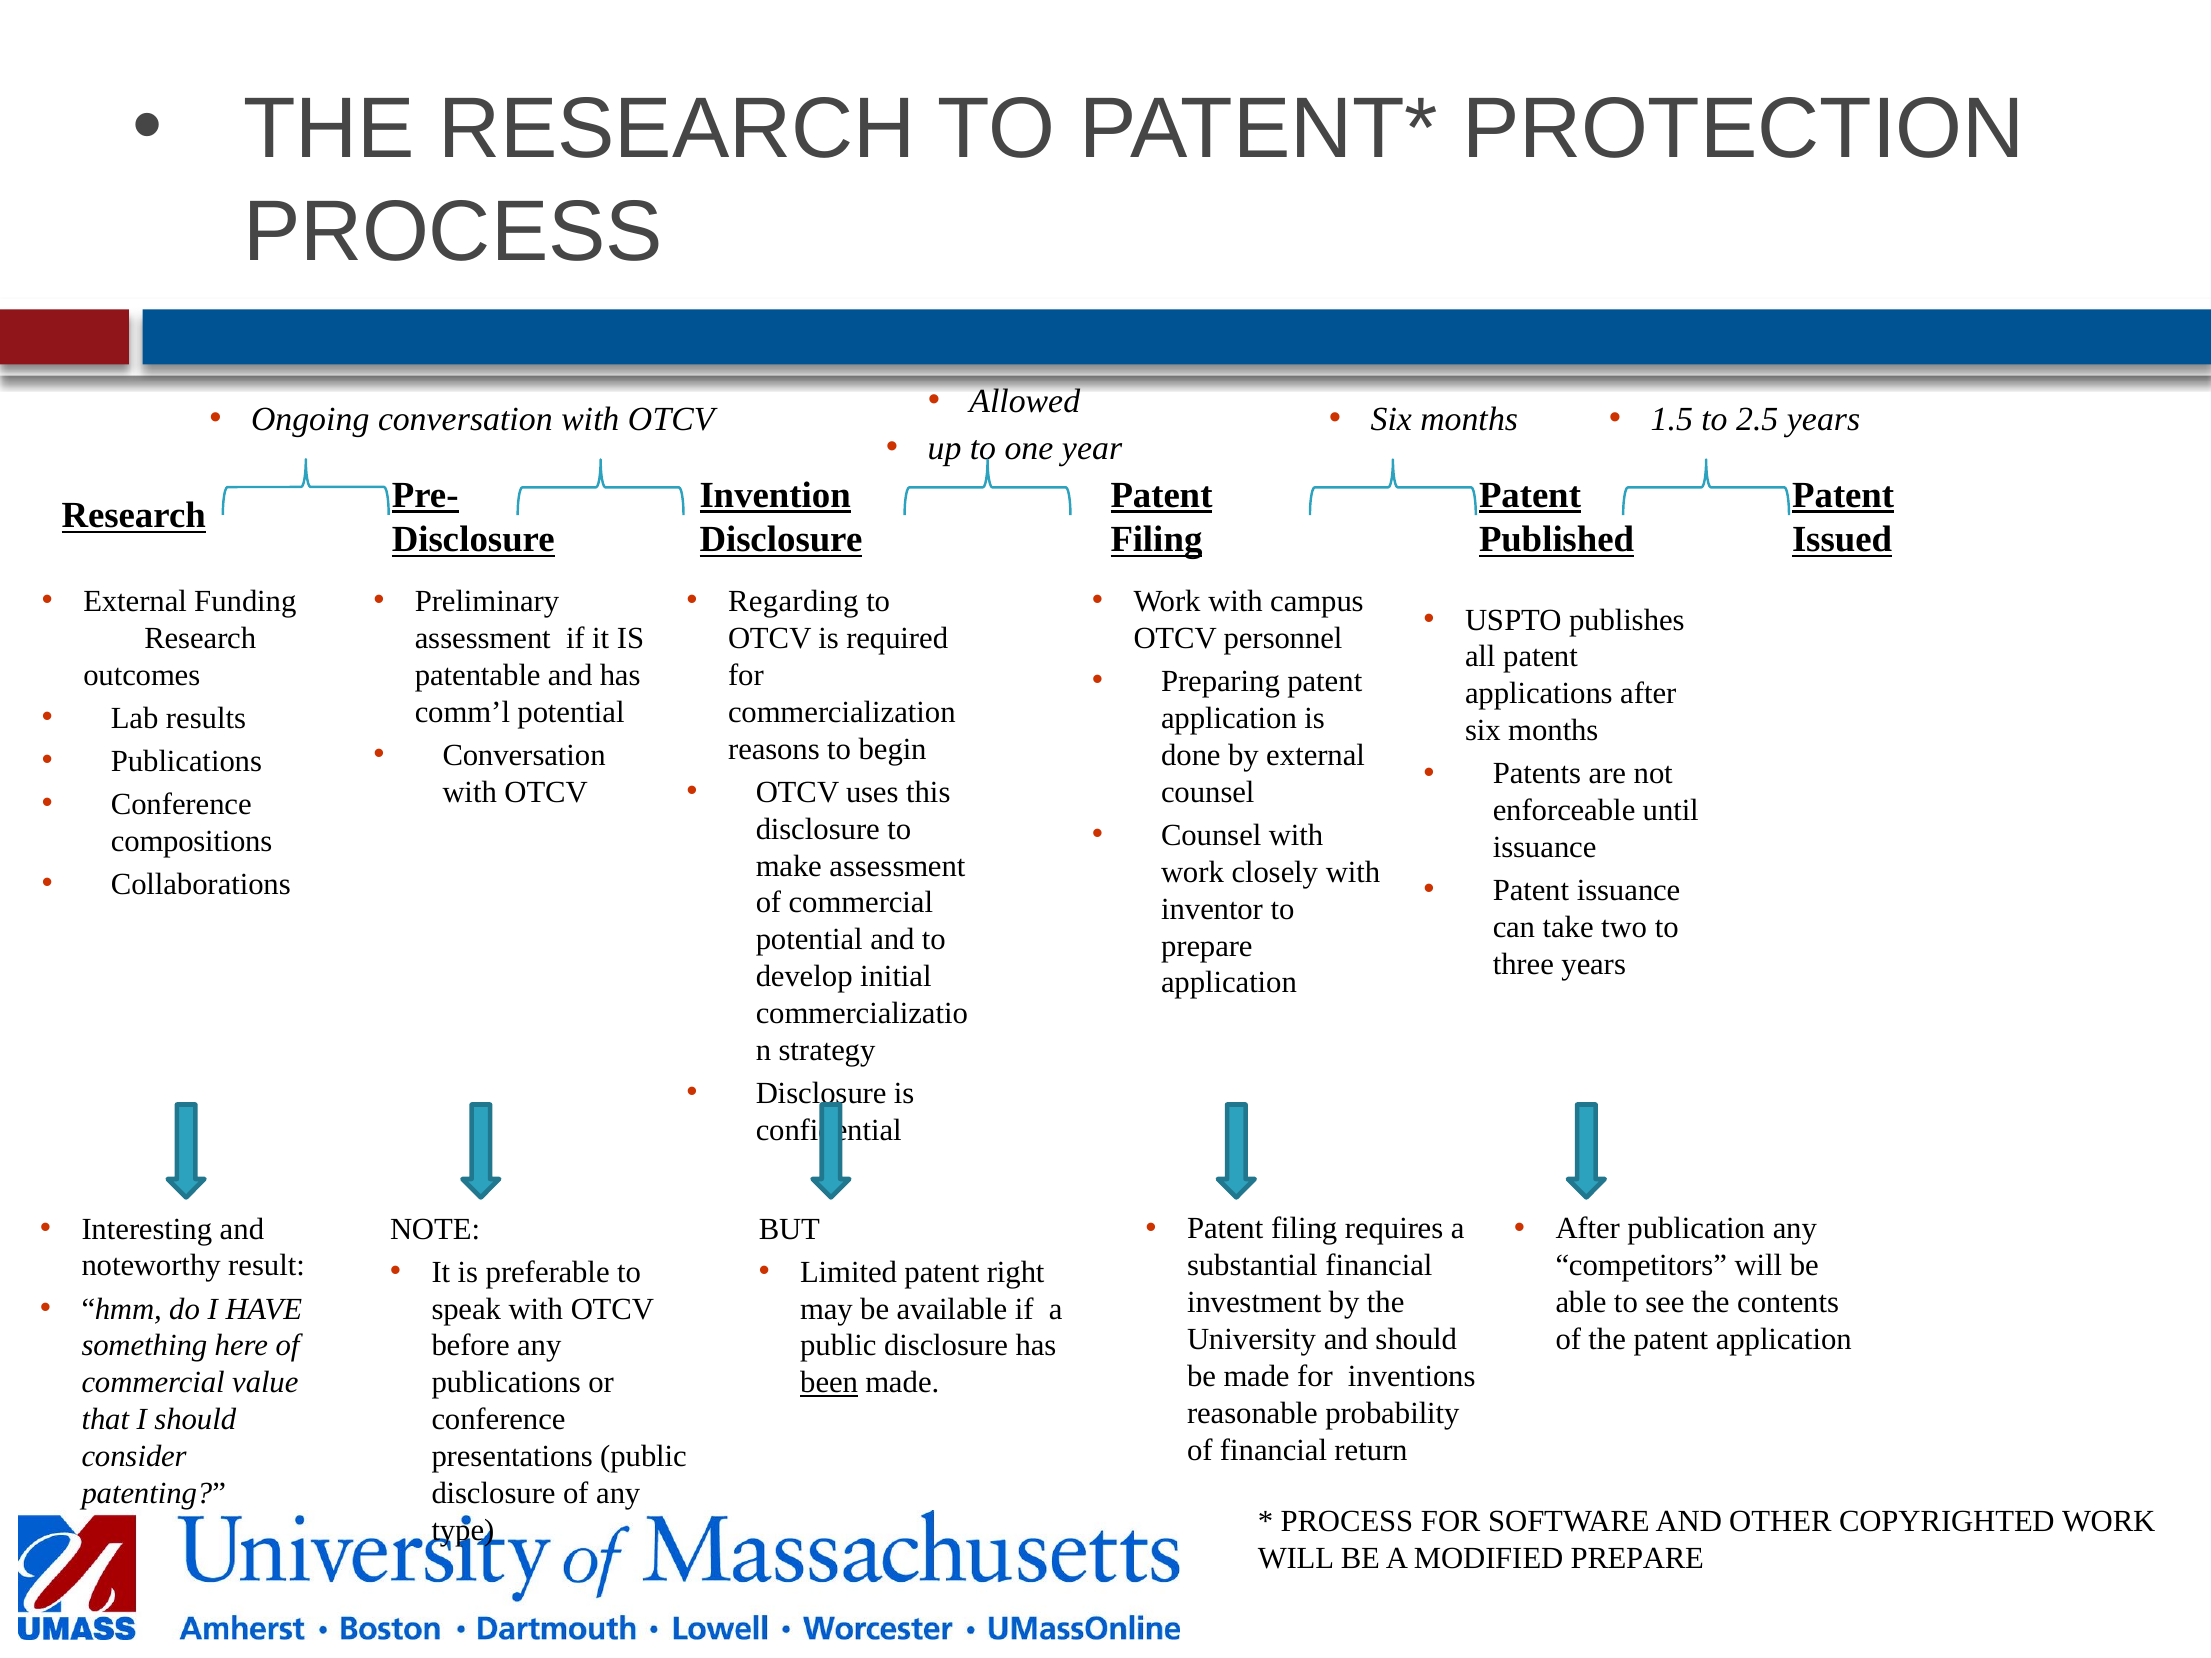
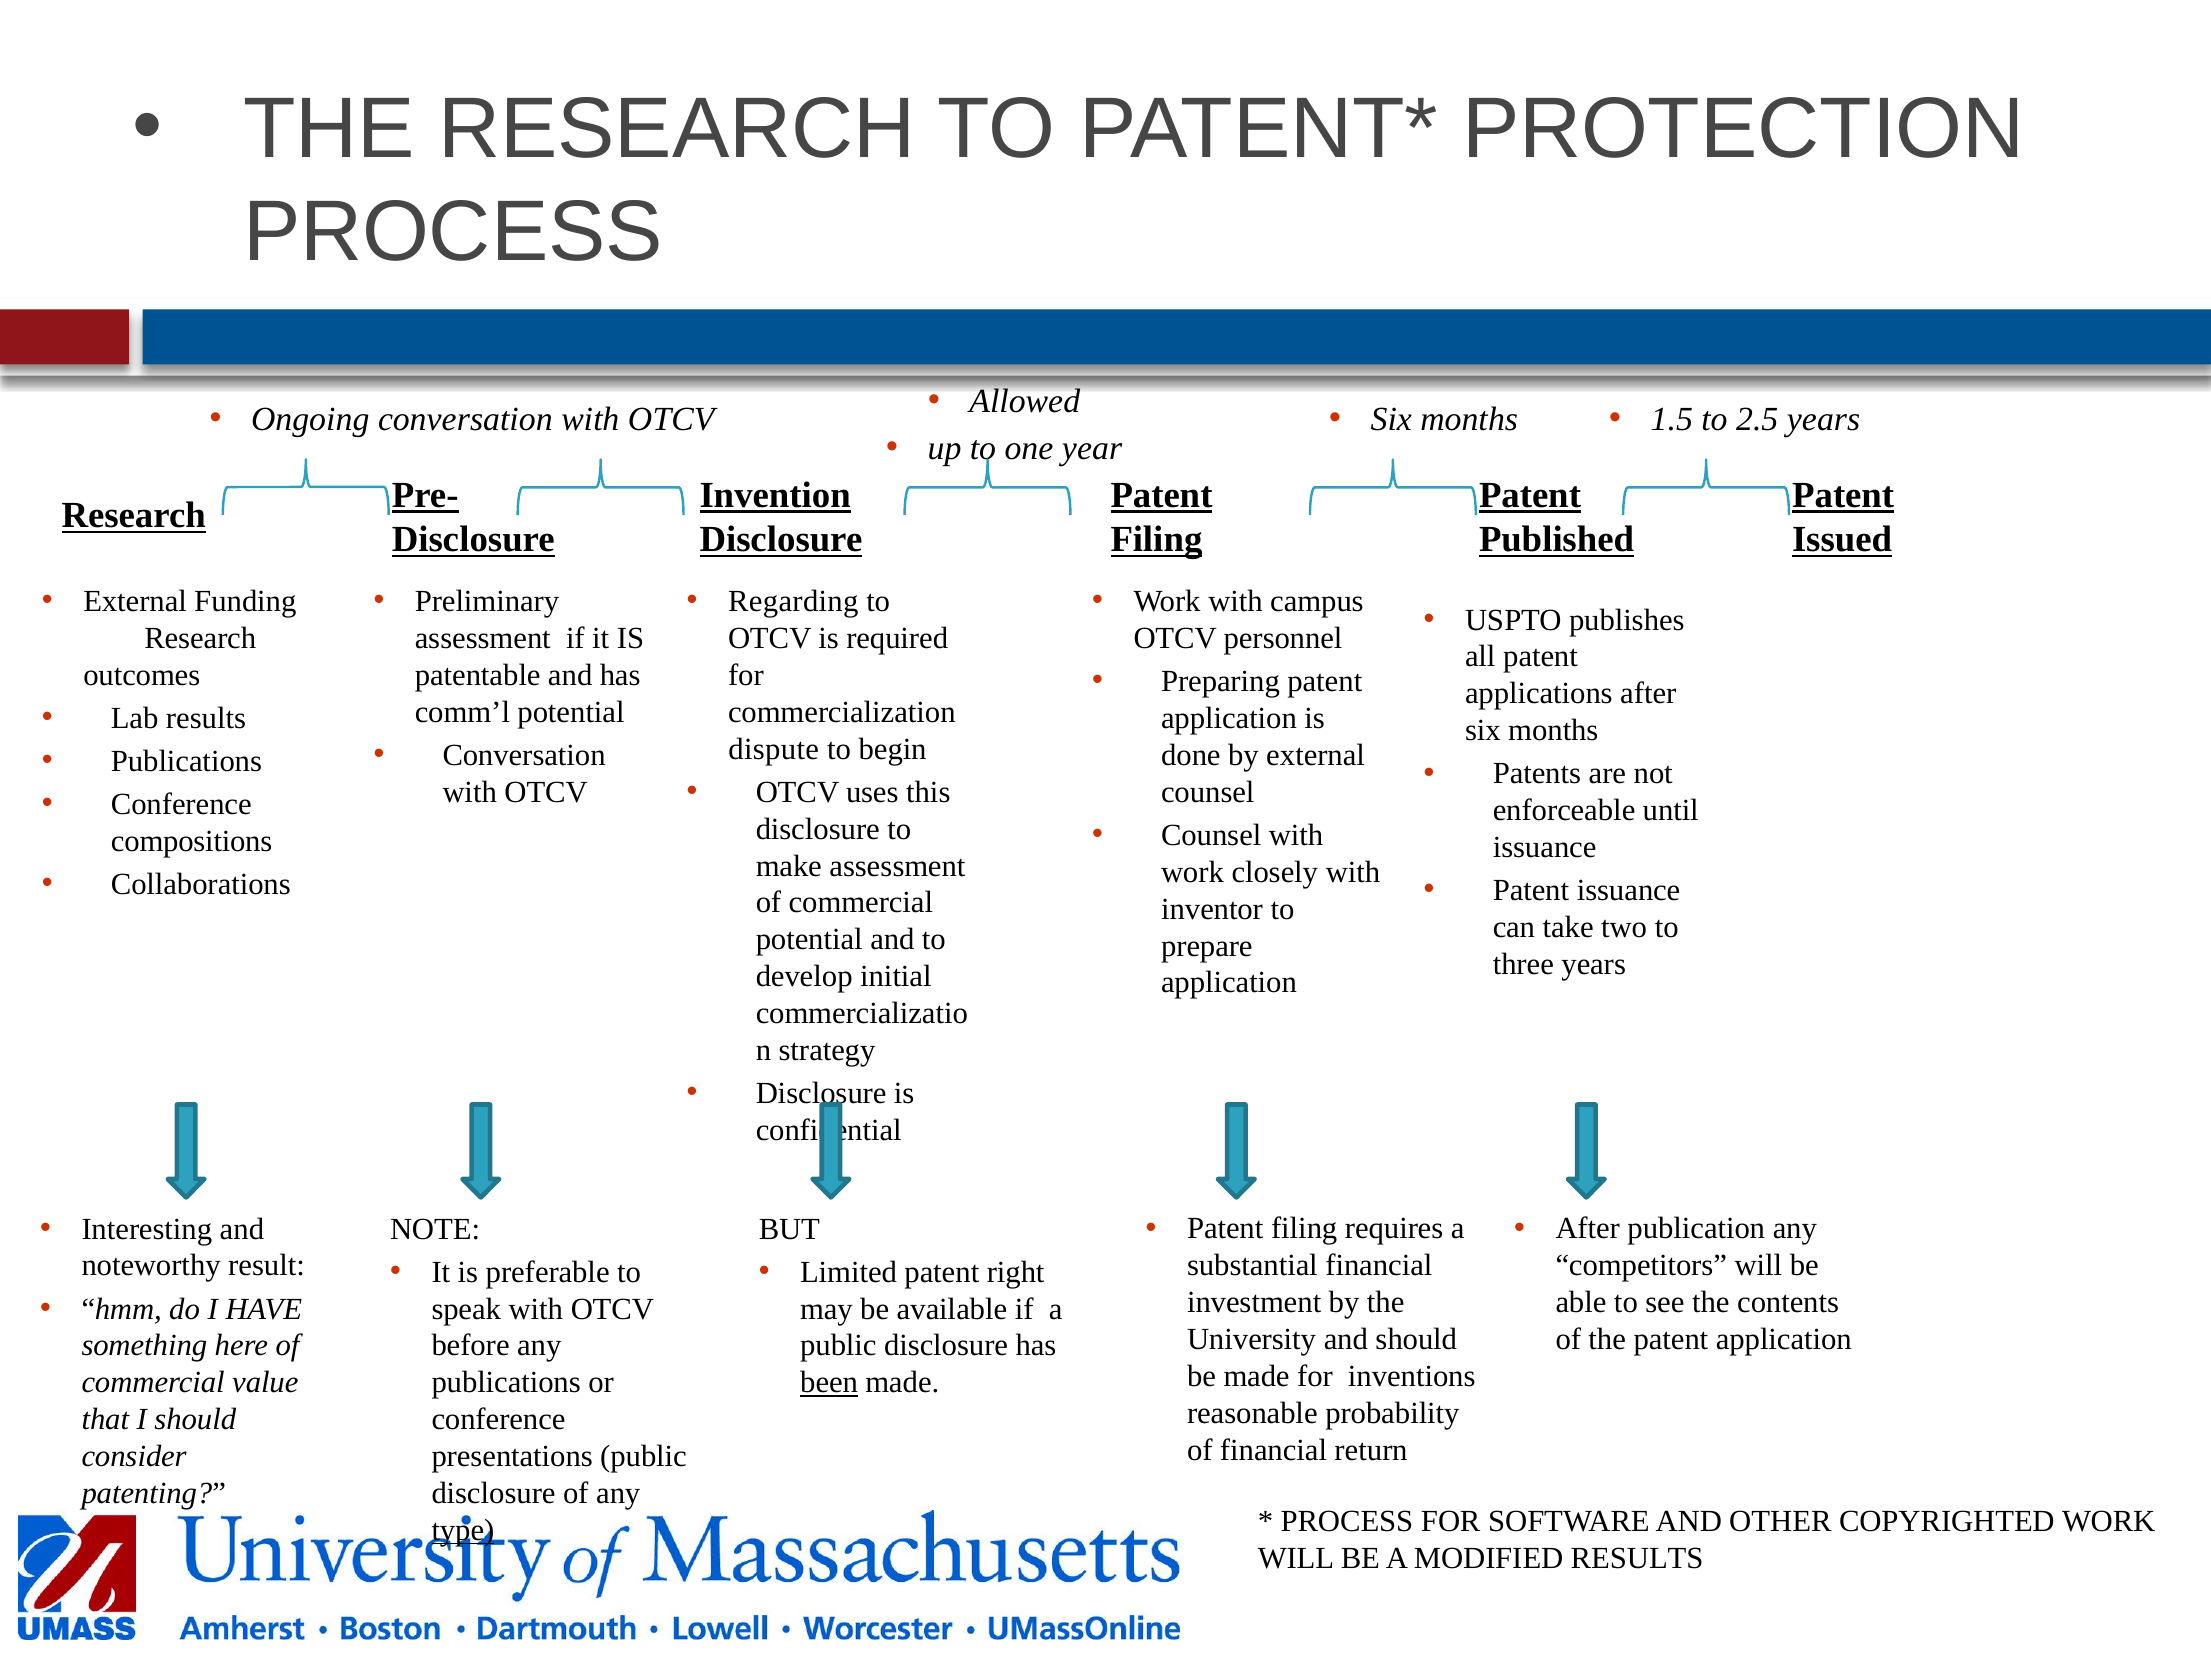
reasons: reasons -> dispute
type underline: none -> present
MODIFIED PREPARE: PREPARE -> RESULTS
